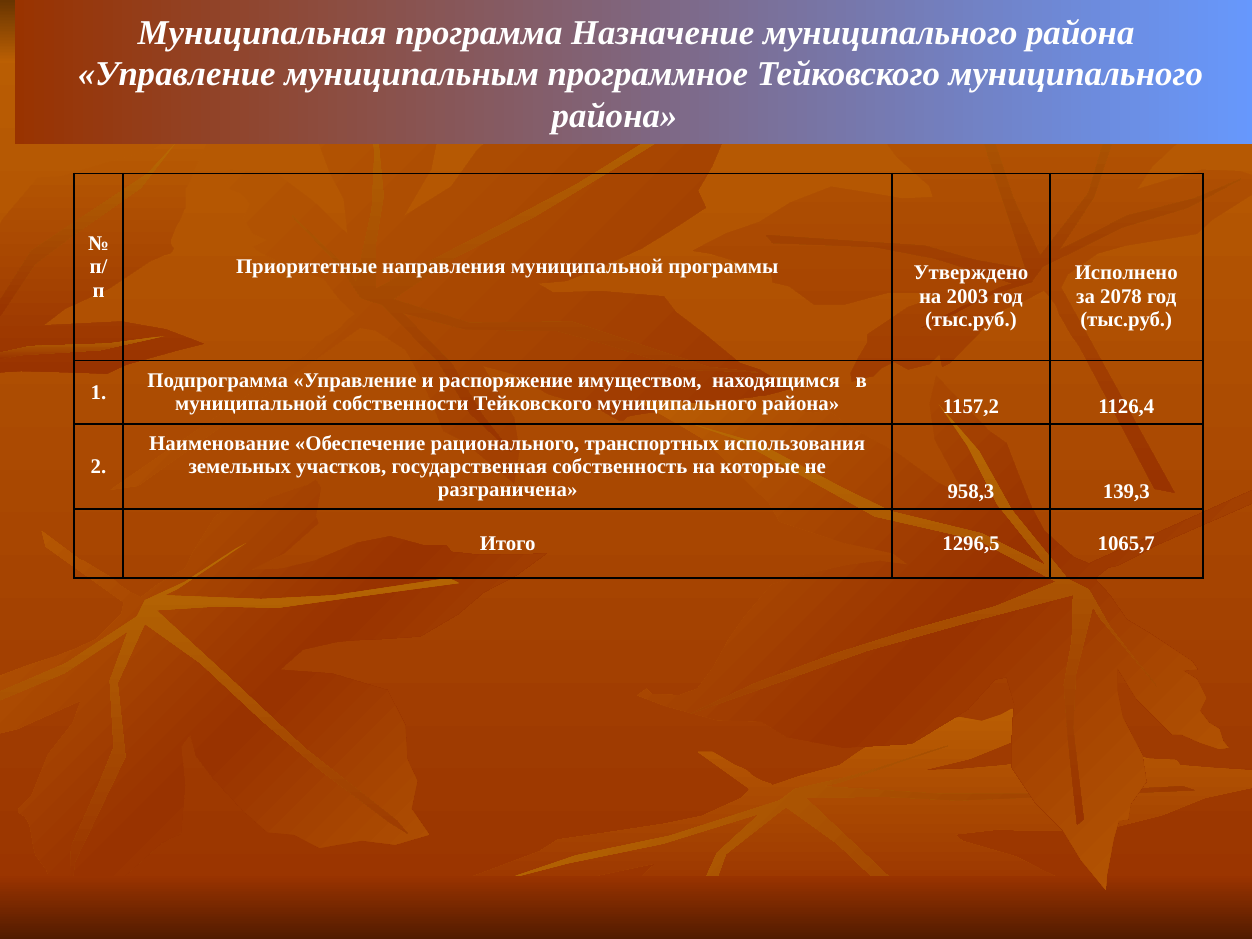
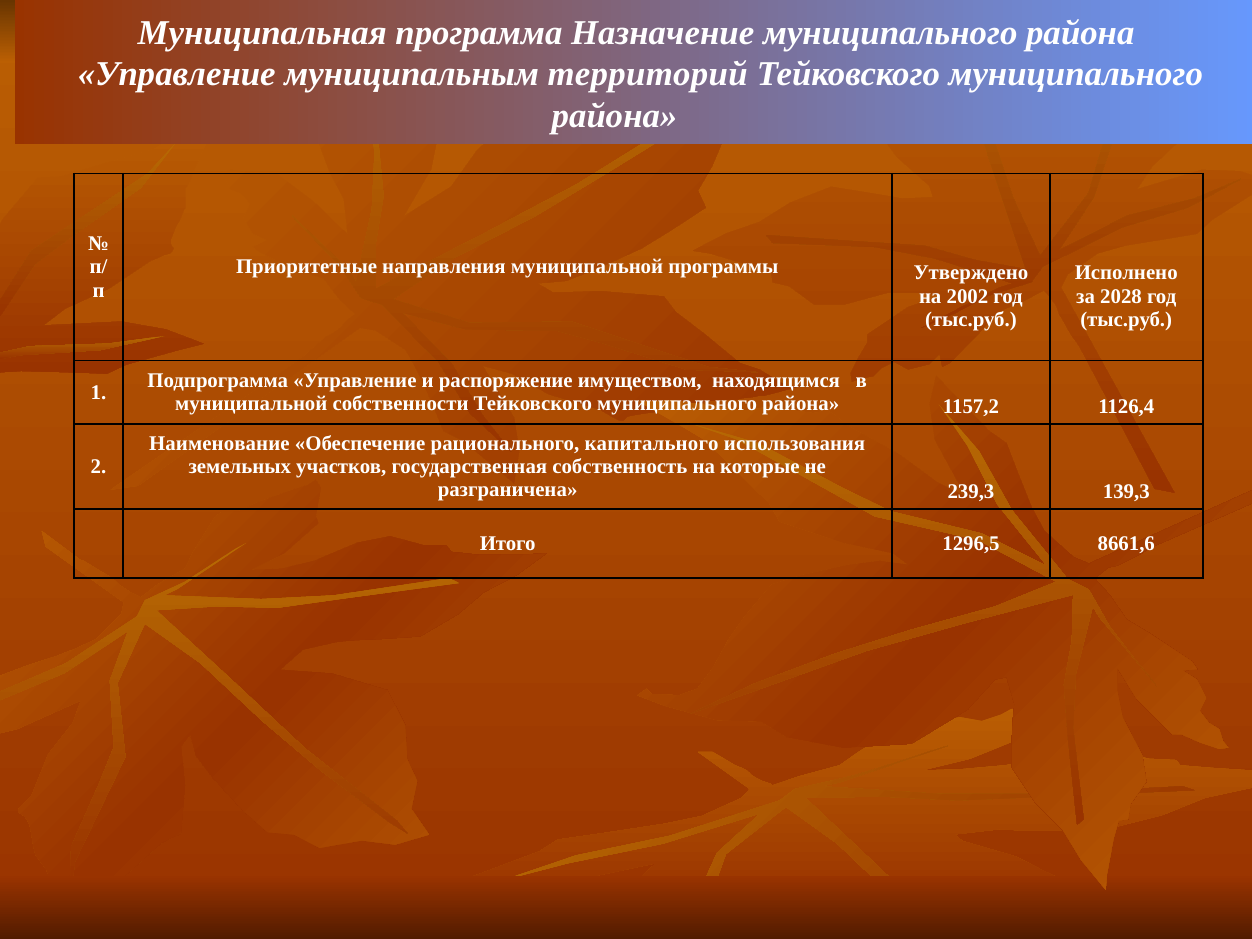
программное: программное -> территорий
2003: 2003 -> 2002
2078: 2078 -> 2028
транспортных: транспортных -> капитального
958,3: 958,3 -> 239,3
1065,7: 1065,7 -> 8661,6
